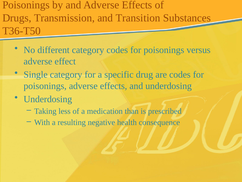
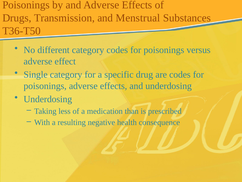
Transition: Transition -> Menstrual
